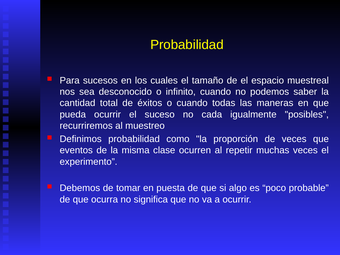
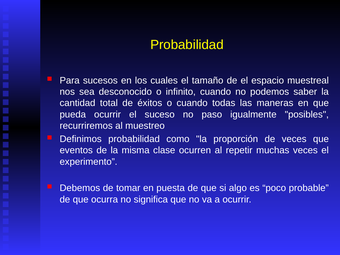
cada: cada -> paso
